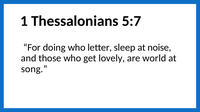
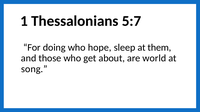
letter: letter -> hope
noise: noise -> them
lovely: lovely -> about
